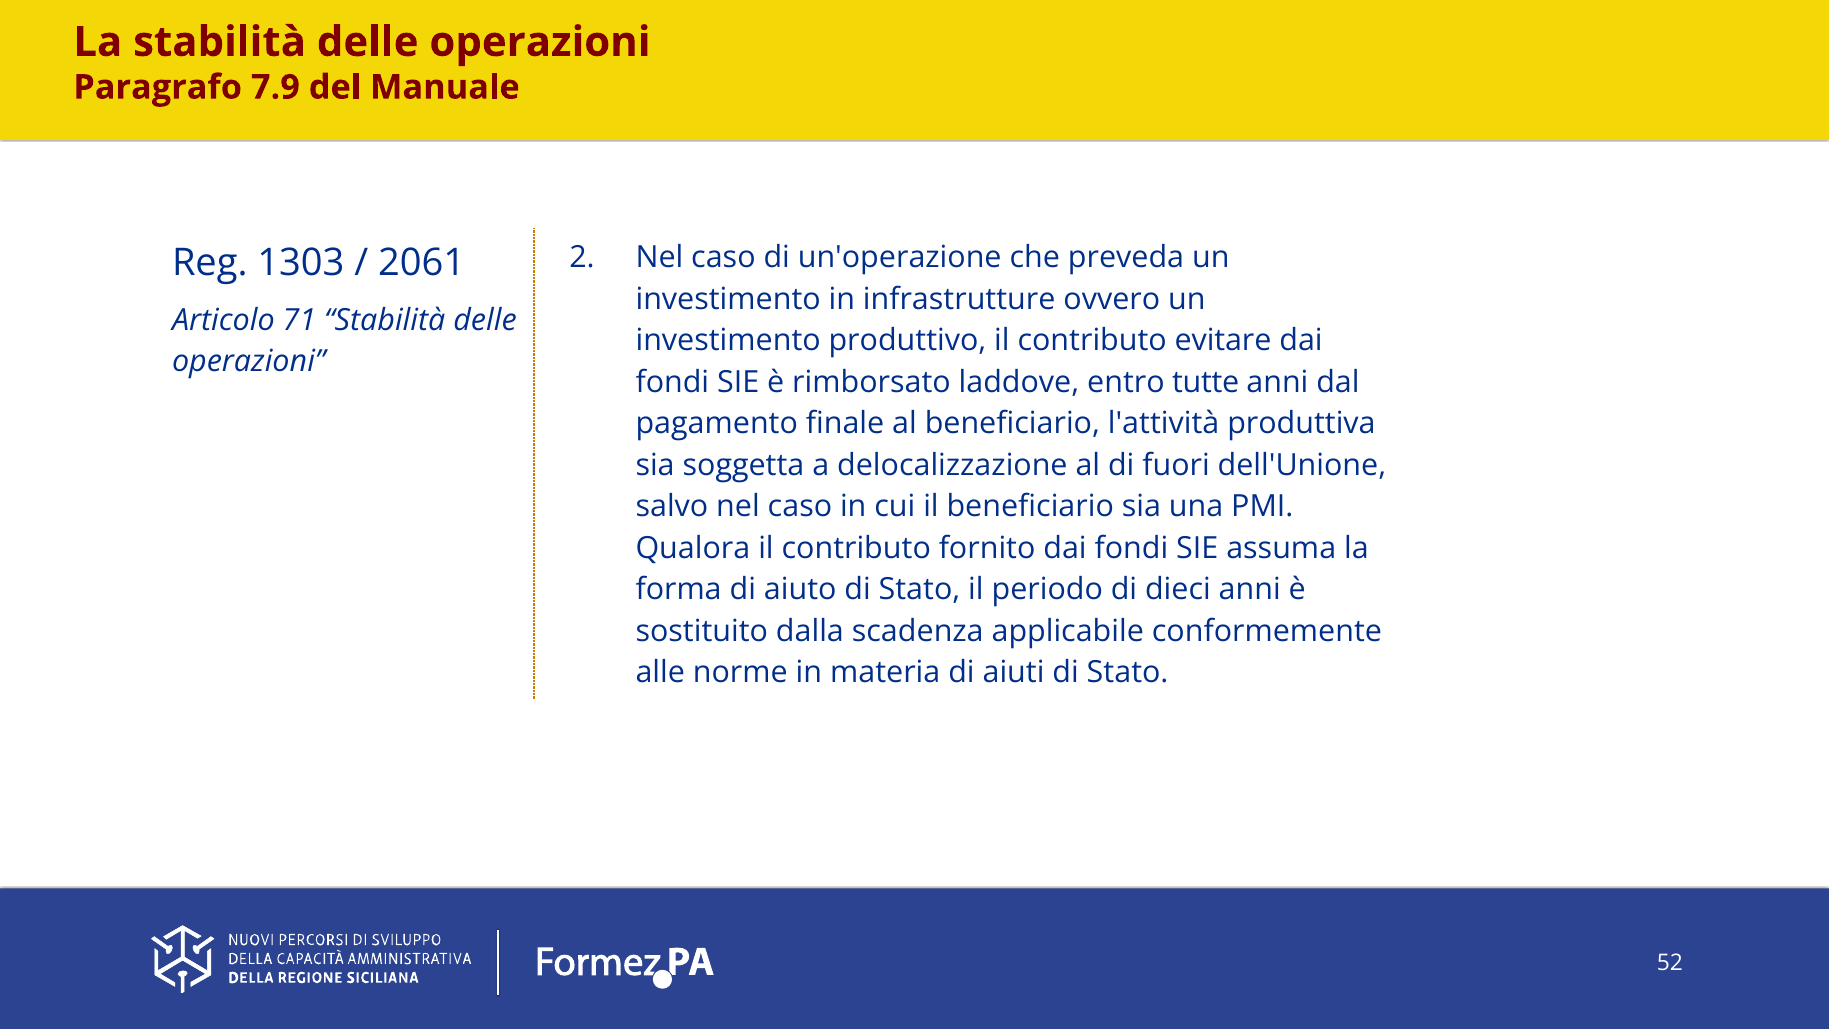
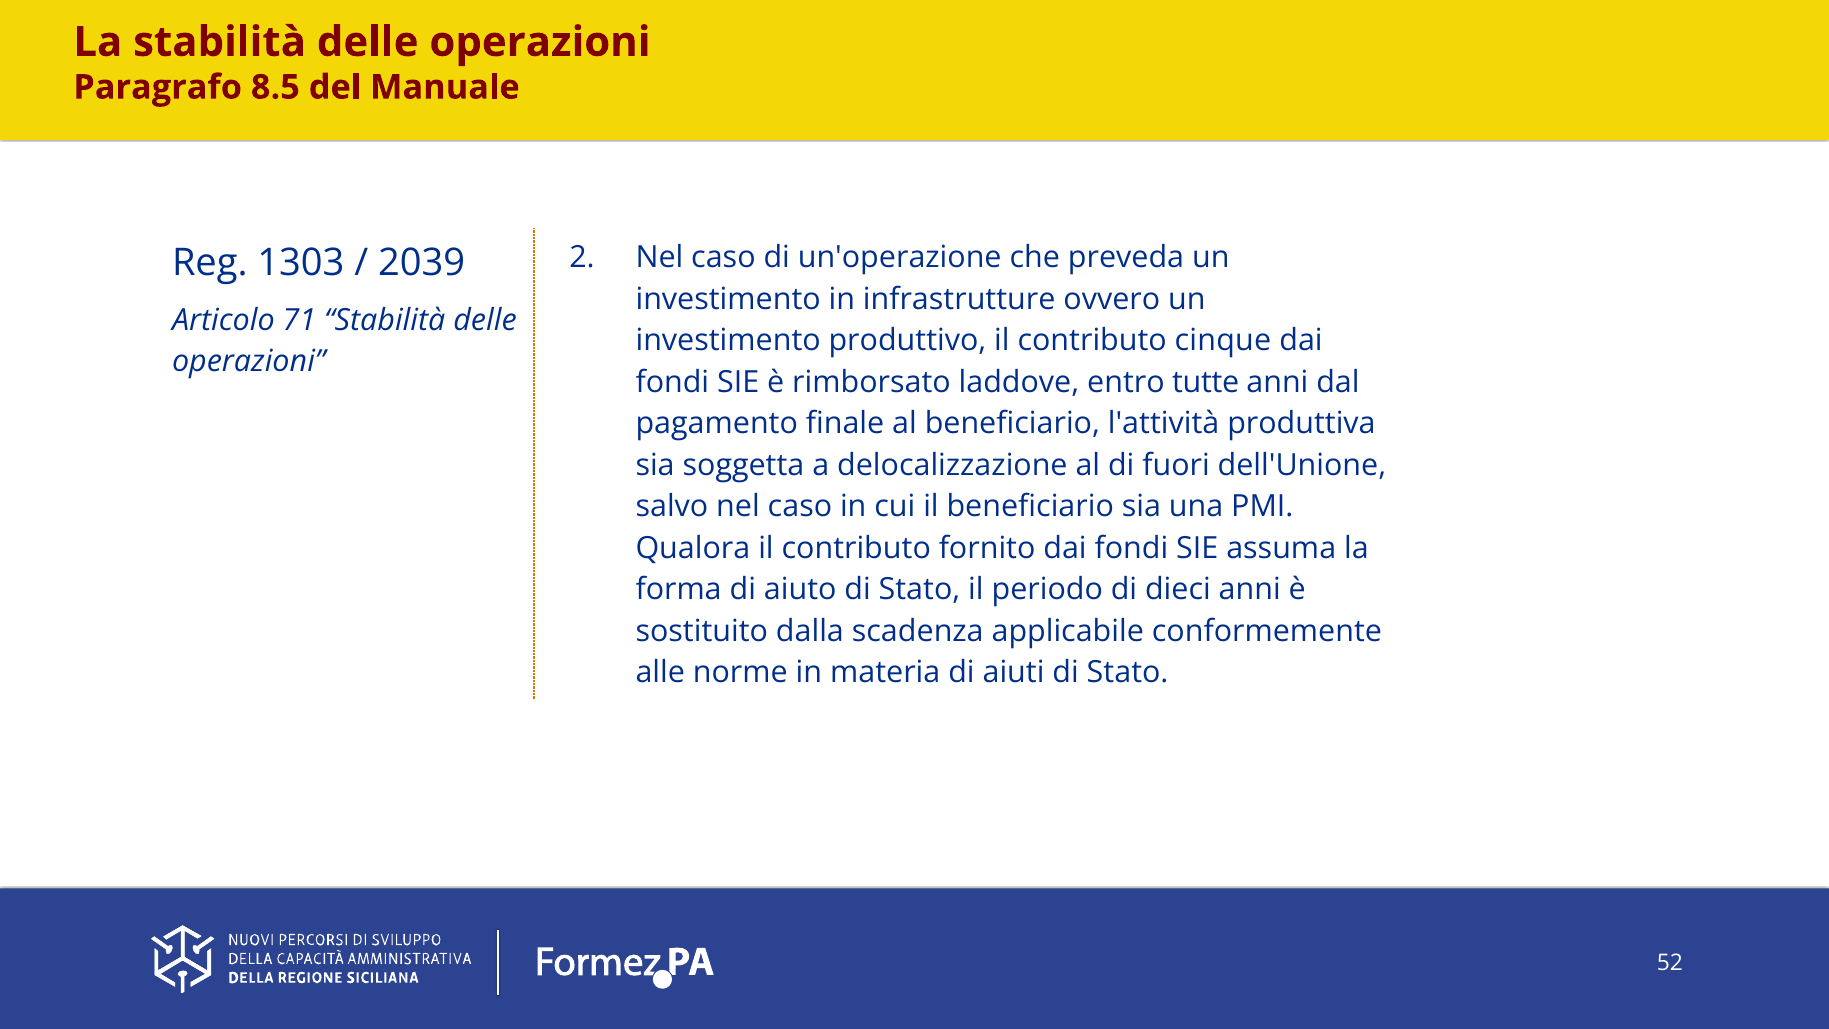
7.9: 7.9 -> 8.5
2061: 2061 -> 2039
evitare: evitare -> cinque
